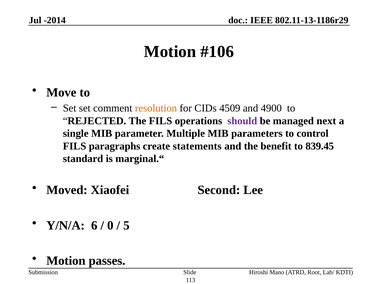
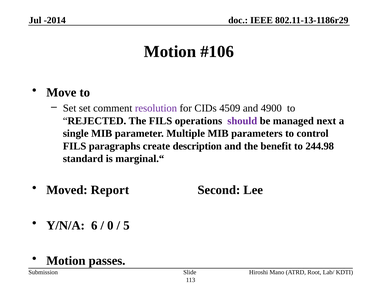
resolution colour: orange -> purple
statements: statements -> description
839.45: 839.45 -> 244.98
Xiaofei: Xiaofei -> Report
